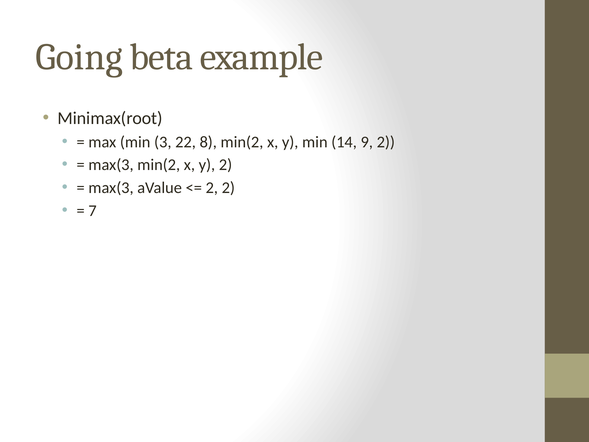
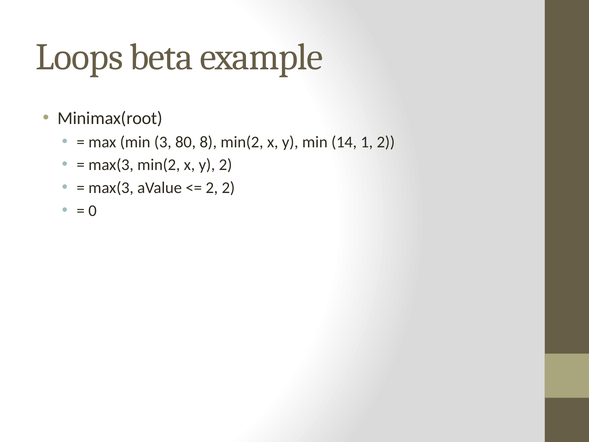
Going: Going -> Loops
22: 22 -> 80
9: 9 -> 1
7: 7 -> 0
